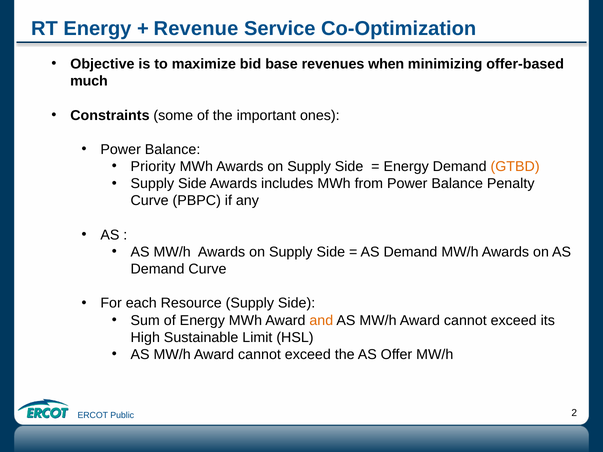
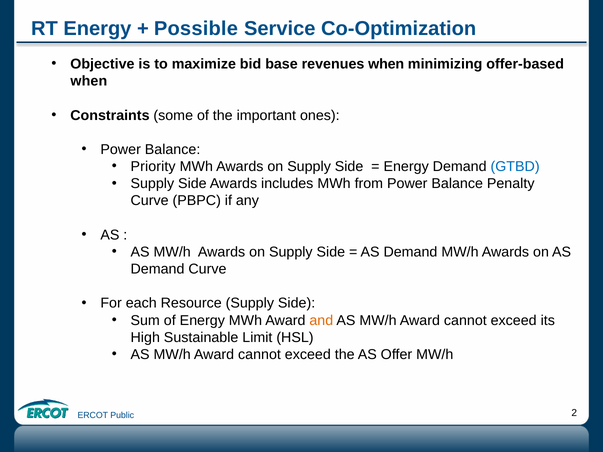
Revenue: Revenue -> Possible
much at (89, 81): much -> when
GTBD colour: orange -> blue
